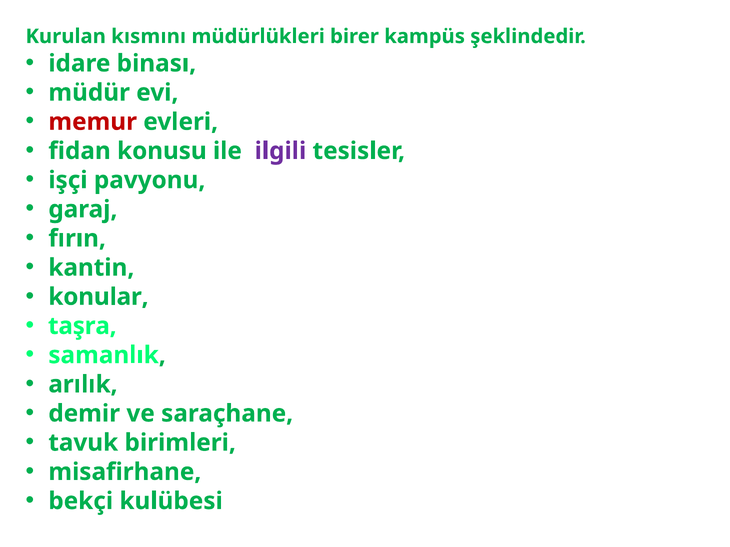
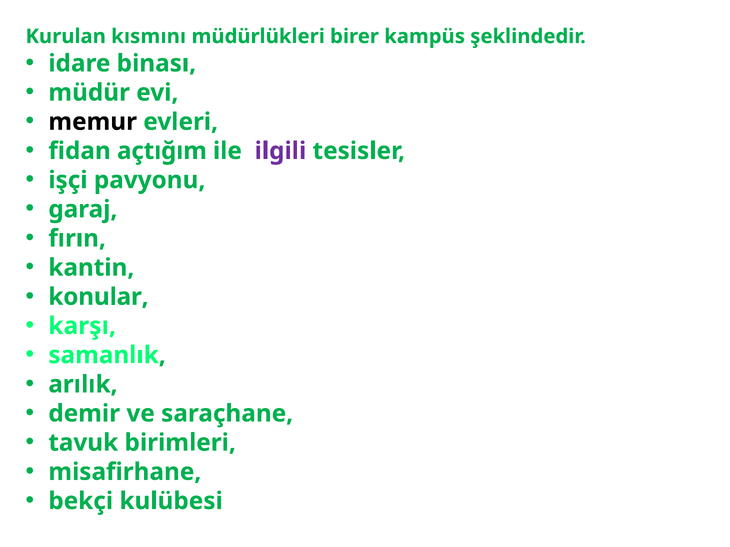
memur colour: red -> black
konusu: konusu -> açtığım
taşra: taşra -> karşı
